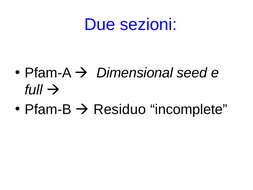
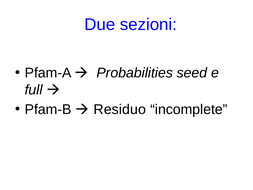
Dimensional: Dimensional -> Probabilities
